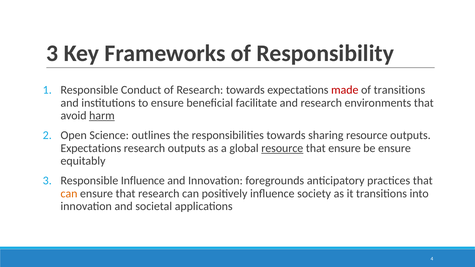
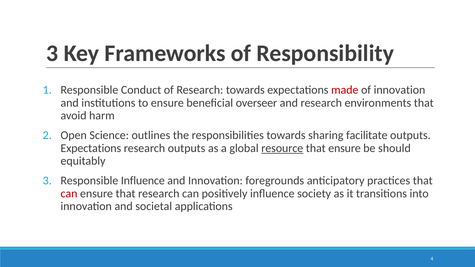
of transitions: transitions -> innovation
facilitate: facilitate -> overseer
harm underline: present -> none
sharing resource: resource -> facilitate
be ensure: ensure -> should
can at (69, 194) colour: orange -> red
